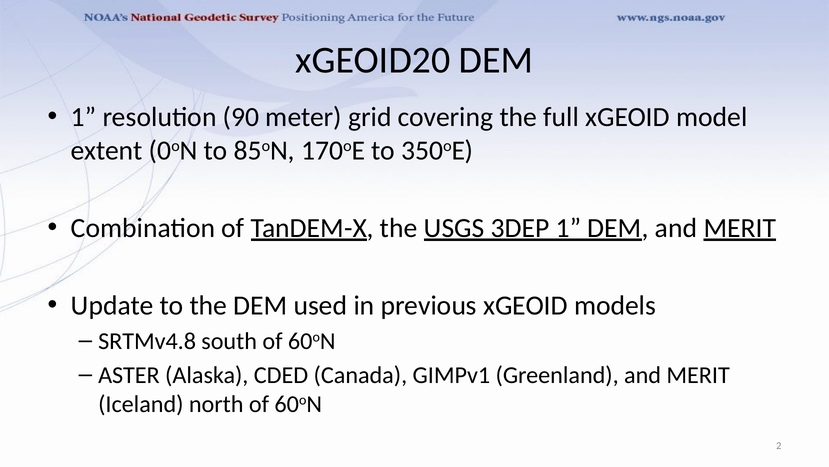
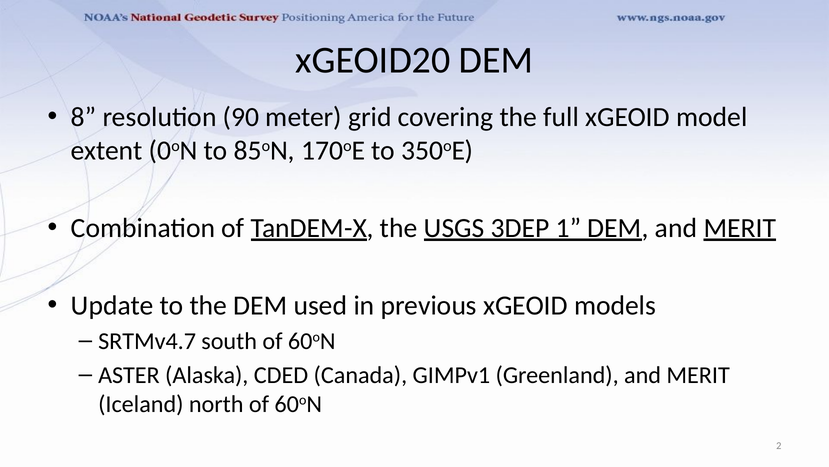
1 at (84, 117): 1 -> 8
SRTMv4.8: SRTMv4.8 -> SRTMv4.7
